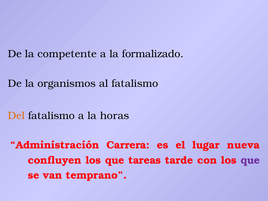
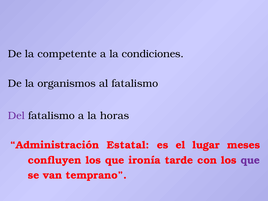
formalizado: formalizado -> condiciones
Del colour: orange -> purple
Carrera: Carrera -> Estatal
nueva: nueva -> meses
tareas: tareas -> ironía
